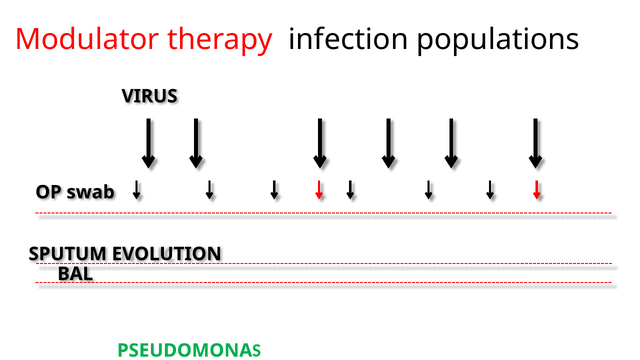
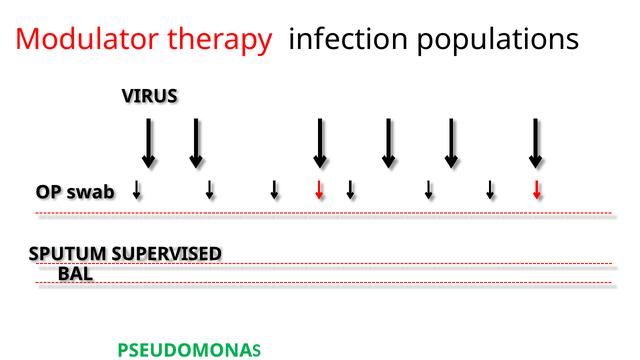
EVOLUTION: EVOLUTION -> SUPERVISED
